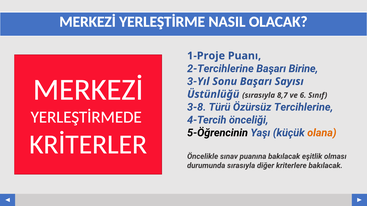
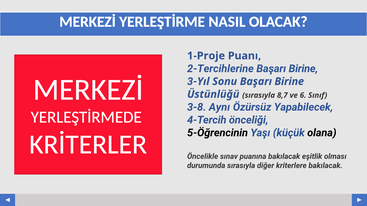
Sonu Başarı Sayısı: Sayısı -> Birine
Türü: Türü -> Aynı
Tercihlerine: Tercihlerine -> Yapabilecek
olana colour: orange -> black
